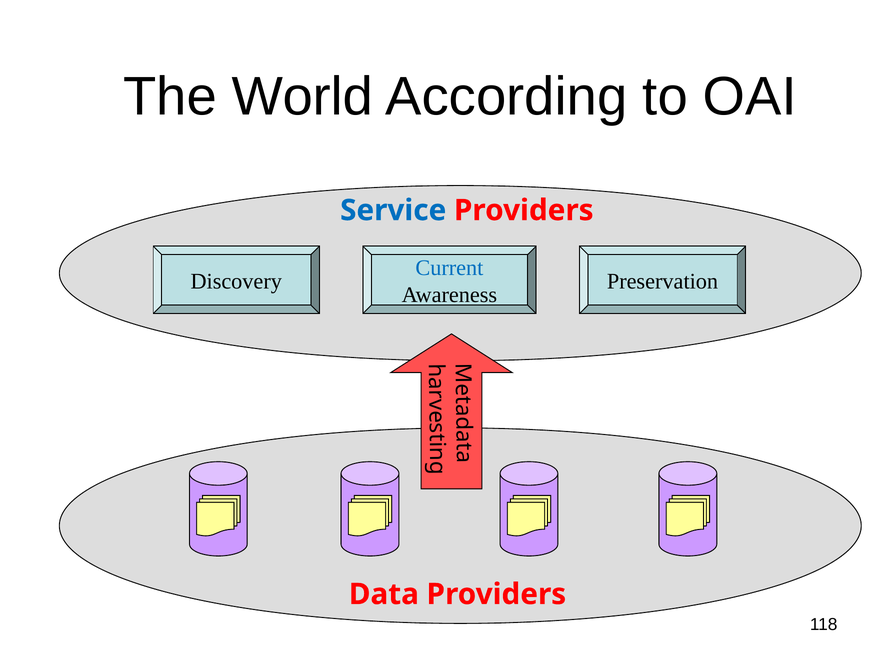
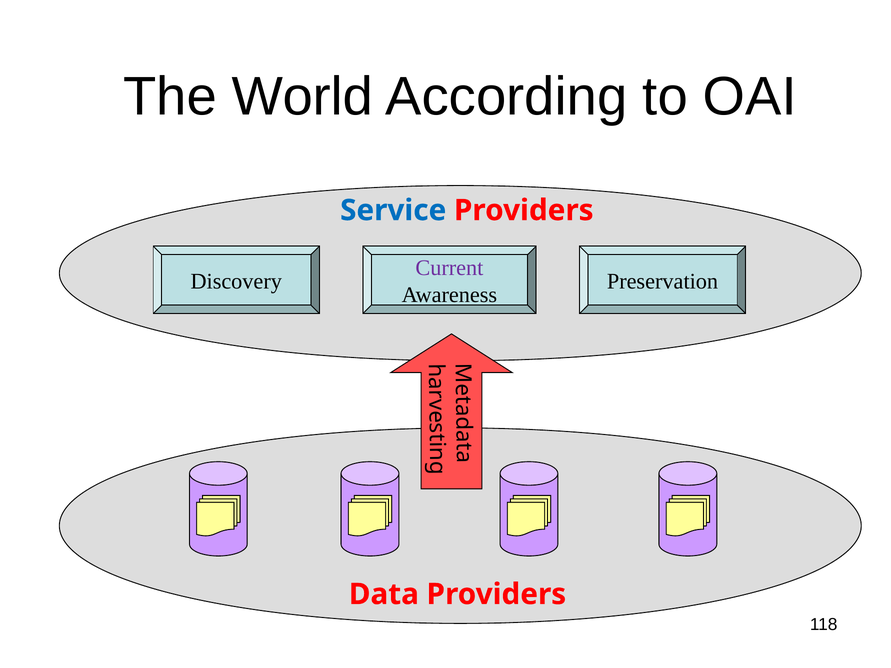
Current colour: blue -> purple
